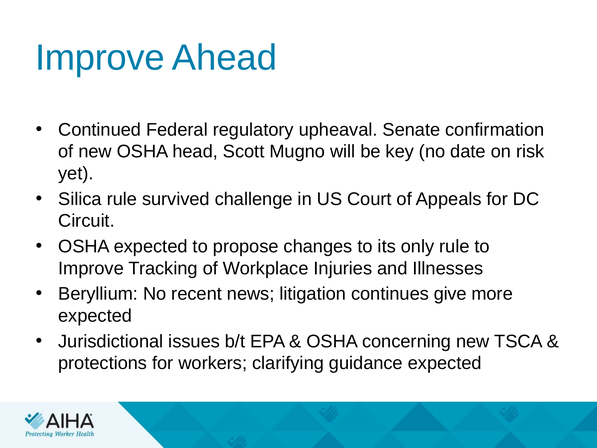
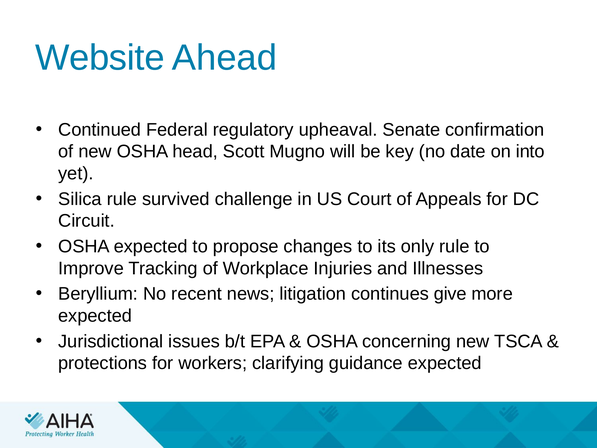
Improve at (100, 58): Improve -> Website
risk: risk -> into
